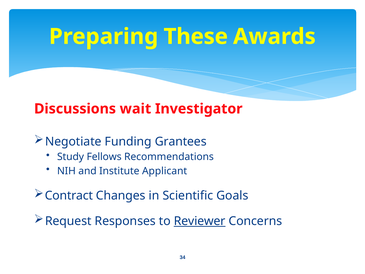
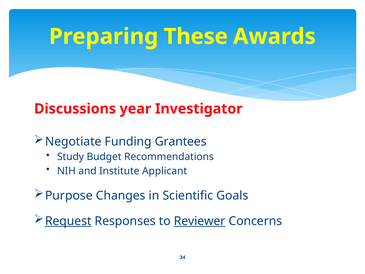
wait: wait -> year
Fellows: Fellows -> Budget
Contract: Contract -> Purpose
Request underline: none -> present
